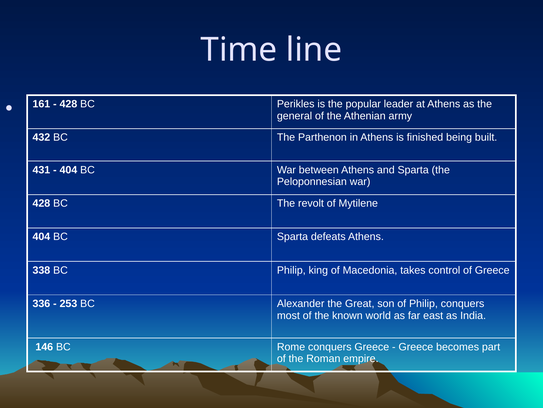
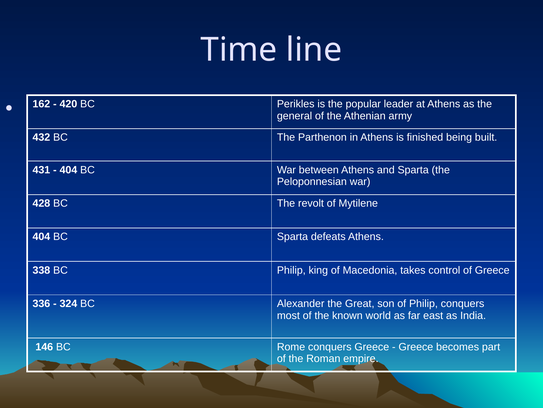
161: 161 -> 162
428 at (68, 104): 428 -> 420
253: 253 -> 324
